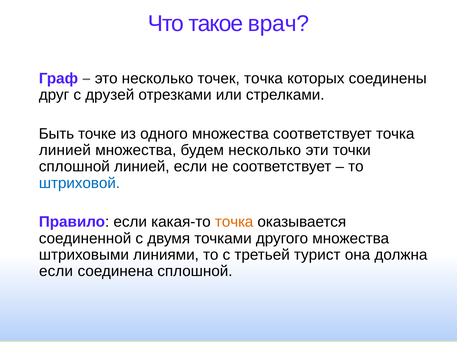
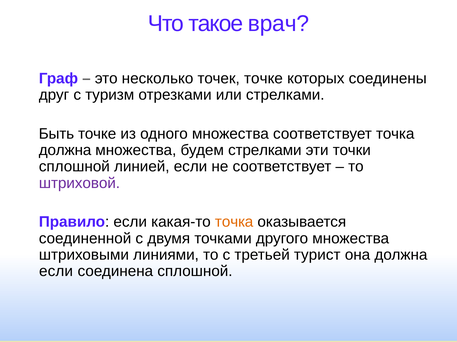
точек точка: точка -> точке
друзей: друзей -> туризм
линией at (65, 151): линией -> должна
будем несколько: несколько -> стрелками
штриховой colour: blue -> purple
